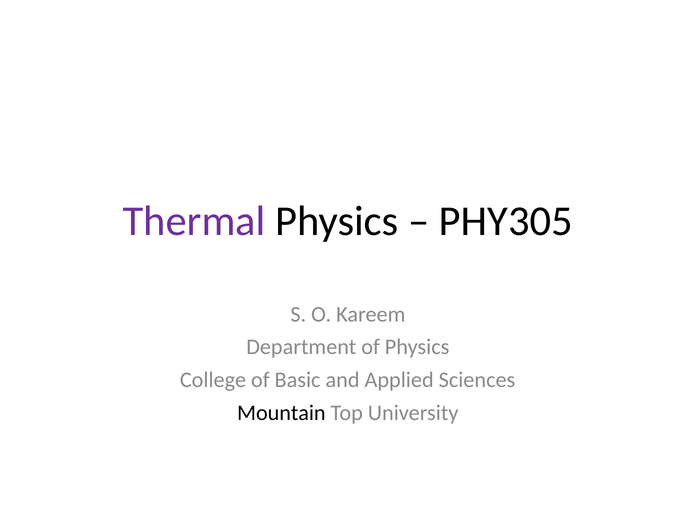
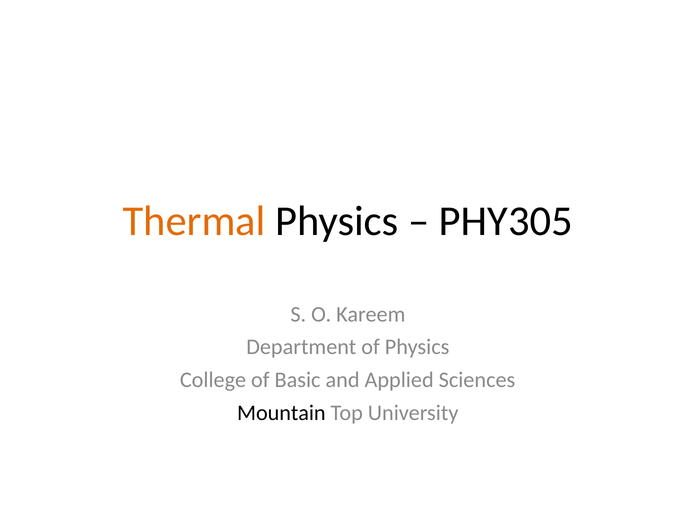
Thermal colour: purple -> orange
